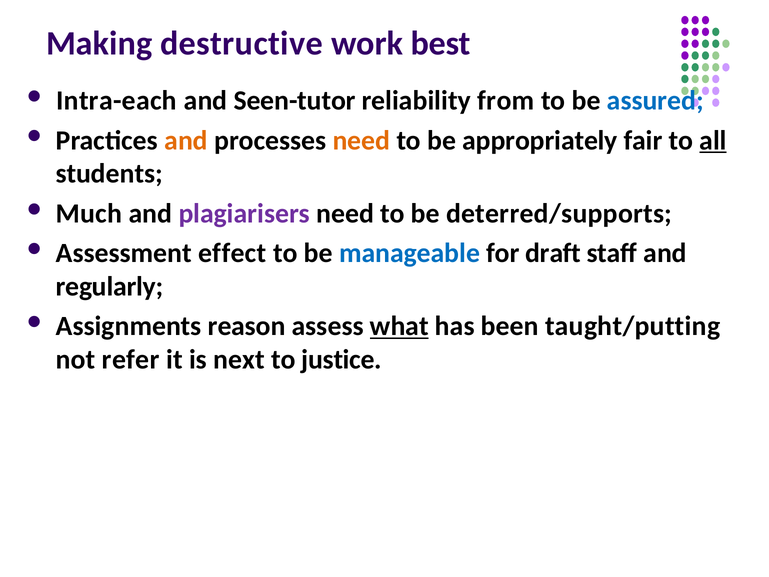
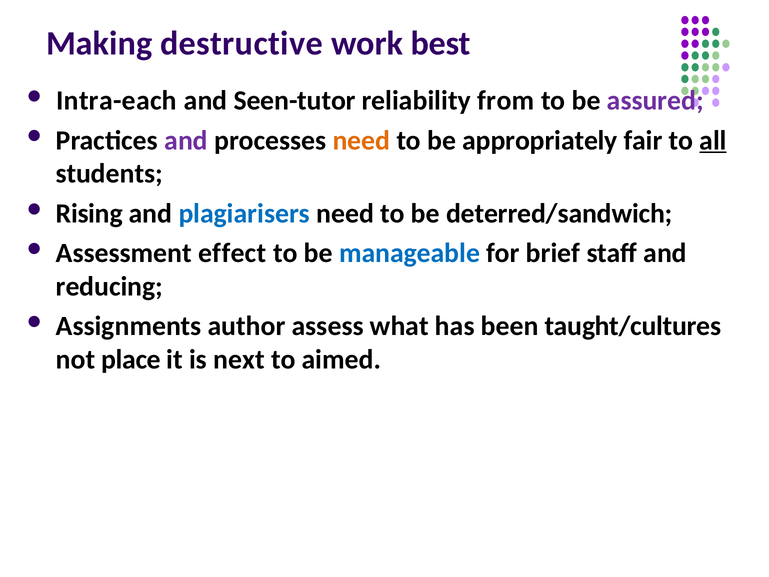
assured colour: blue -> purple
and at (186, 140) colour: orange -> purple
Much: Much -> Rising
plagiarisers colour: purple -> blue
deterred/supports: deterred/supports -> deterred/sandwich
draft: draft -> brief
regularly: regularly -> reducing
reason: reason -> author
what underline: present -> none
taught/putting: taught/putting -> taught/cultures
refer: refer -> place
justice: justice -> aimed
